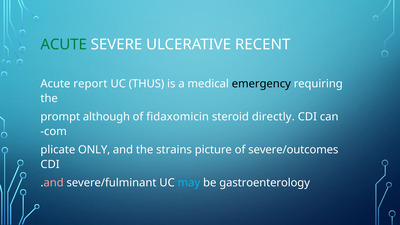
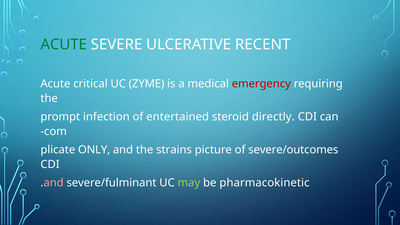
report: report -> critical
THUS: THUS -> ZYME
emergency colour: black -> red
although: although -> infection
fidaxomicin: fidaxomicin -> entertained
may colour: light blue -> light green
gastroenterology: gastroenterology -> pharmacokinetic
